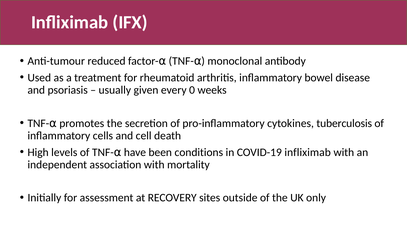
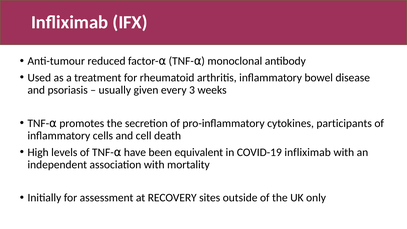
0: 0 -> 3
tuberculosis: tuberculosis -> participants
conditions: conditions -> equivalent
